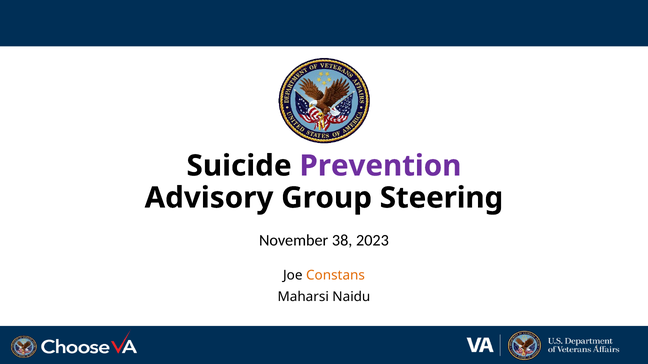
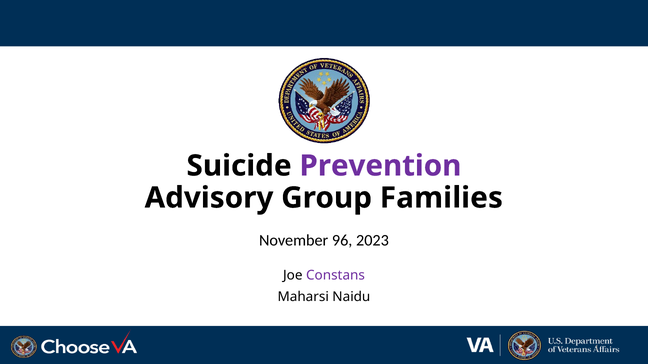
Steering: Steering -> Families
38: 38 -> 96
Constans colour: orange -> purple
